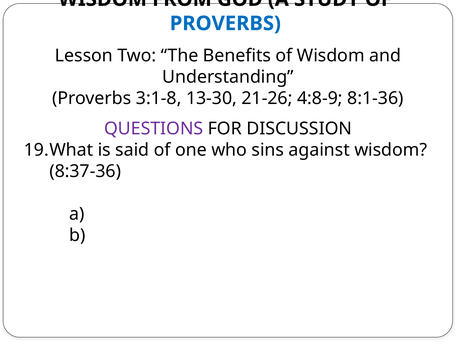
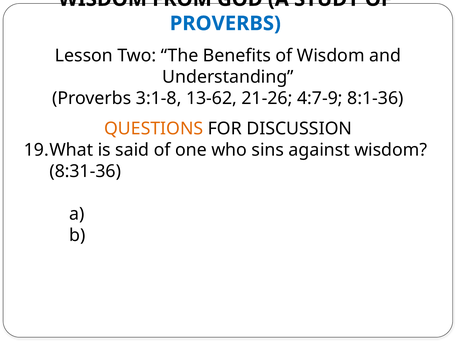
13-30: 13-30 -> 13-62
4:8-9: 4:8-9 -> 4:7-9
QUESTIONS colour: purple -> orange
8:37-36: 8:37-36 -> 8:31-36
